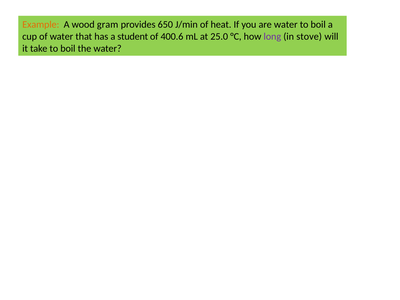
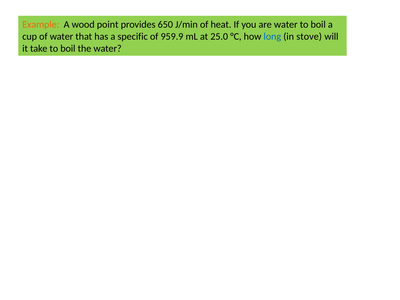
gram: gram -> point
student: student -> specific
400.6: 400.6 -> 959.9
long colour: purple -> blue
